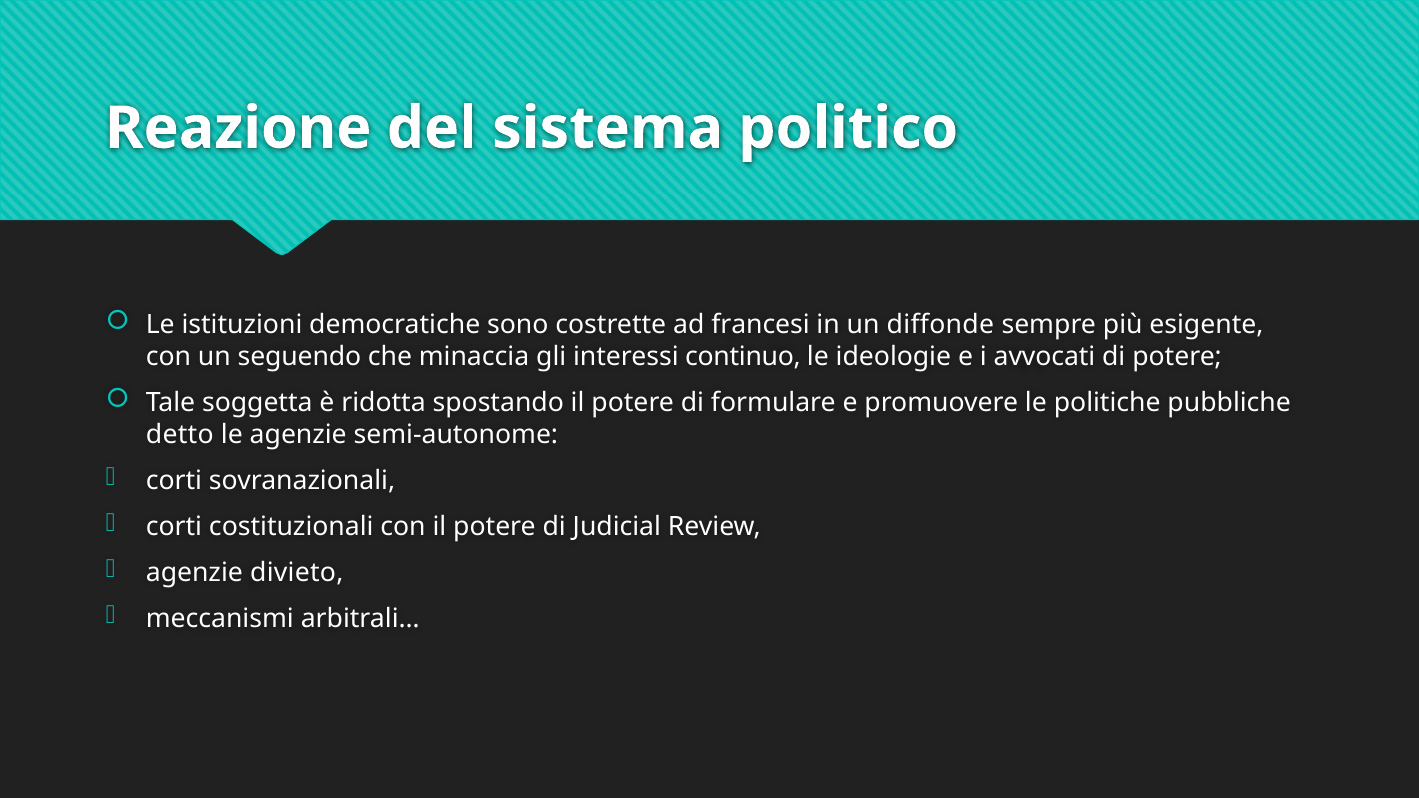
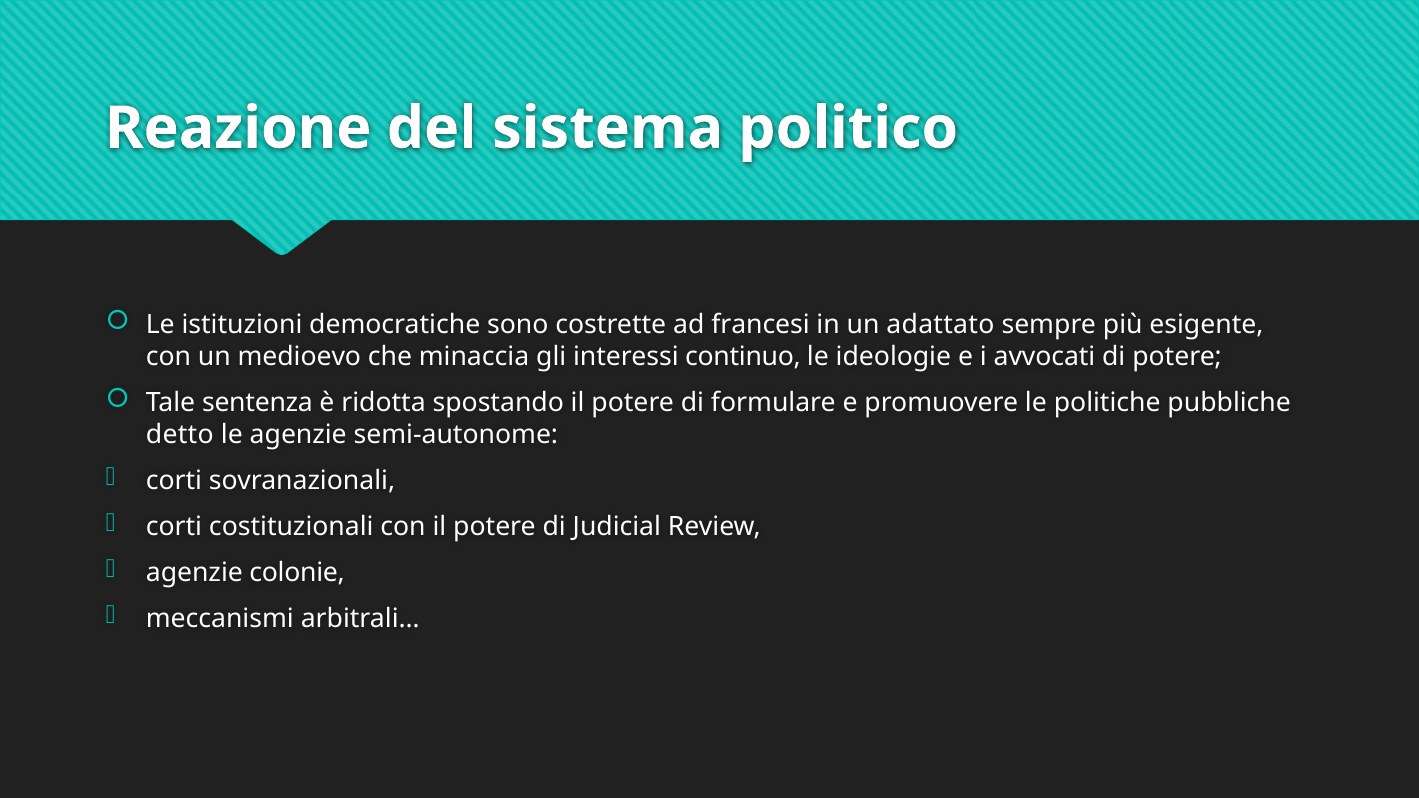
diffonde: diffonde -> adattato
seguendo: seguendo -> medioevo
soggetta: soggetta -> sentenza
divieto: divieto -> colonie
